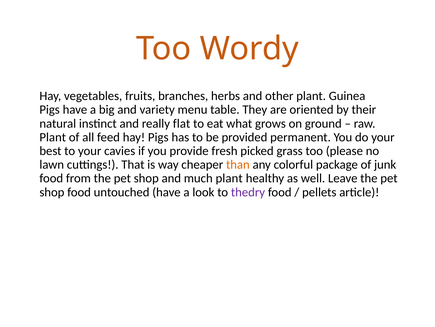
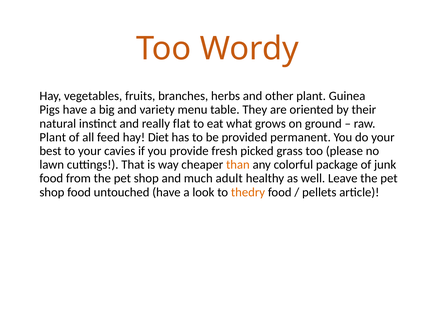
hay Pigs: Pigs -> Diet
much plant: plant -> adult
thedry colour: purple -> orange
